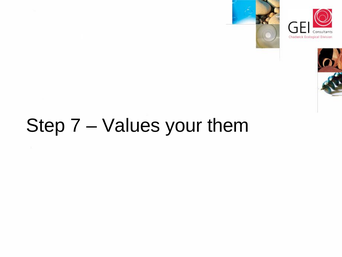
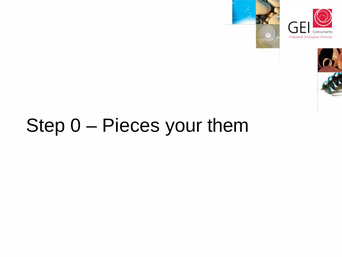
7: 7 -> 0
Values: Values -> Pieces
